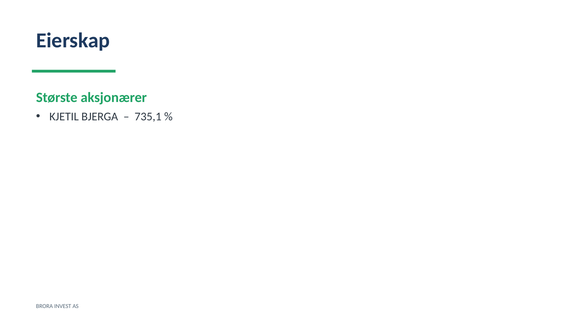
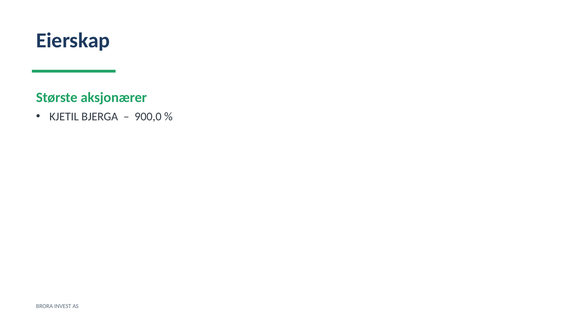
735,1: 735,1 -> 900,0
